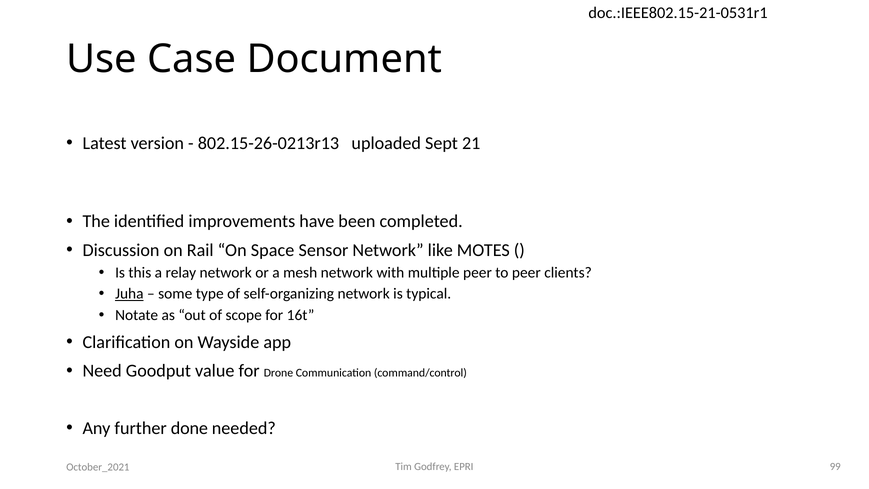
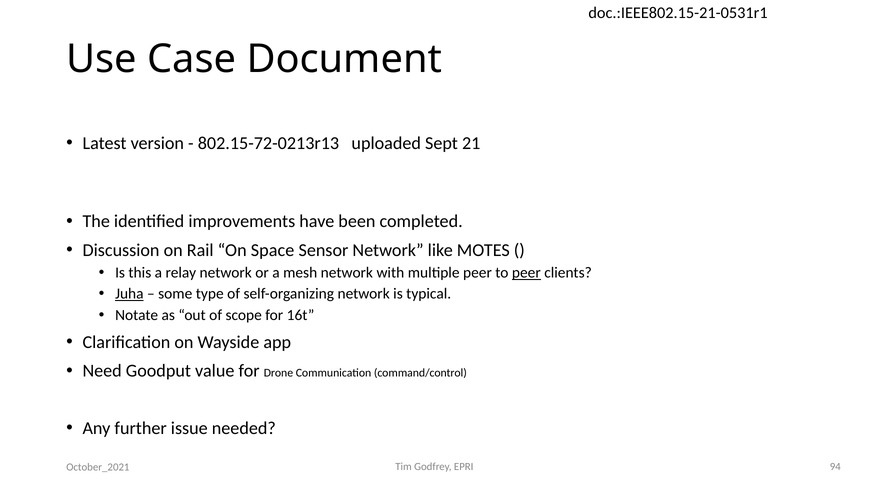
802.15-26-0213r13: 802.15-26-0213r13 -> 802.15-72-0213r13
peer at (526, 273) underline: none -> present
done: done -> issue
99: 99 -> 94
